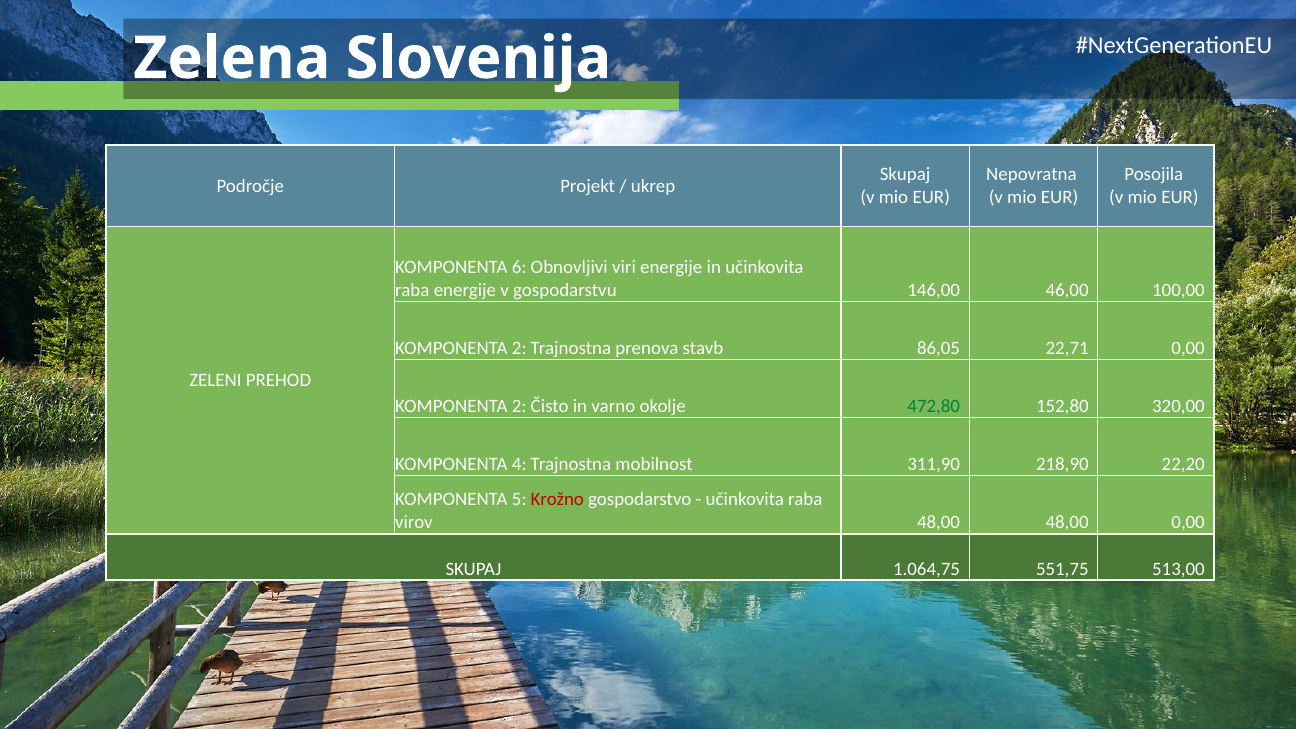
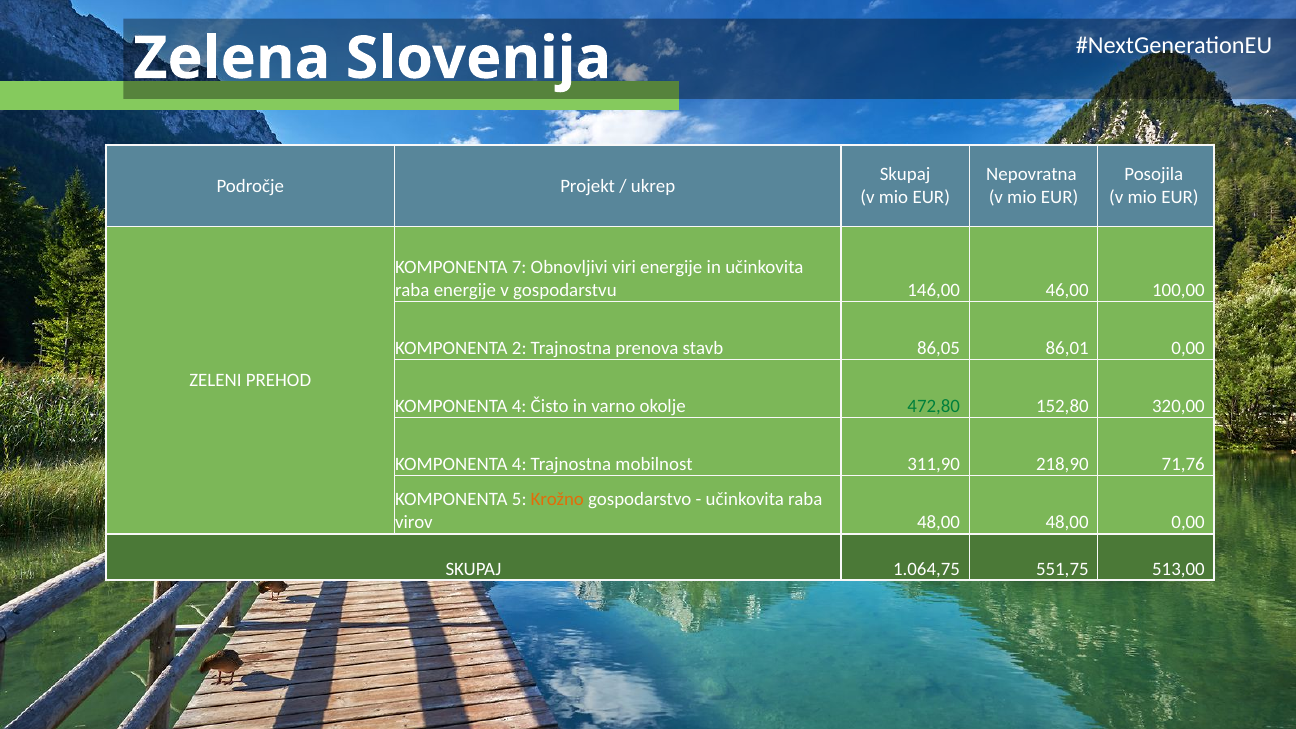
6: 6 -> 7
22,71: 22,71 -> 86,01
2 at (519, 406): 2 -> 4
22,20: 22,20 -> 71,76
Krožno colour: red -> orange
